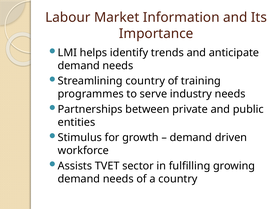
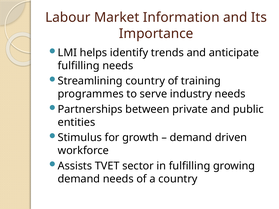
demand at (79, 66): demand -> fulfilling
